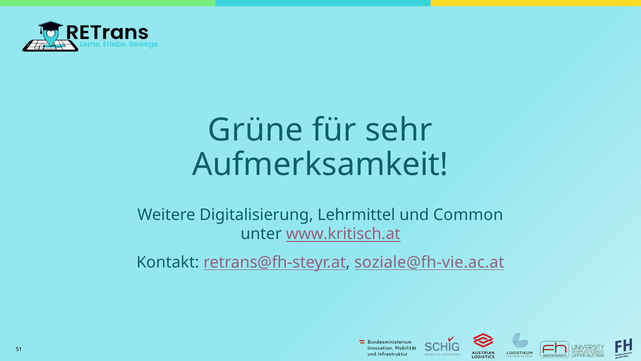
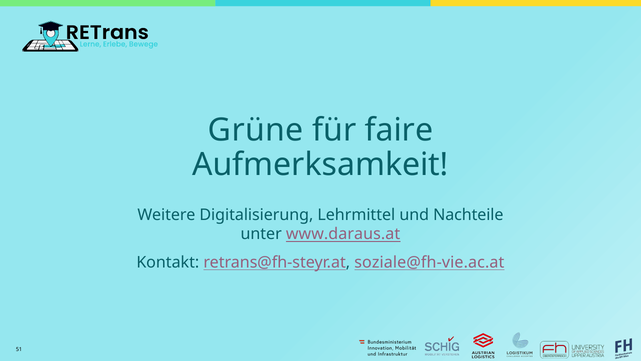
sehr: sehr -> faire
Common: Common -> Nachteile
www.kritisch.at: www.kritisch.at -> www.daraus.at
